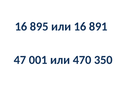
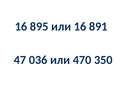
001: 001 -> 036
